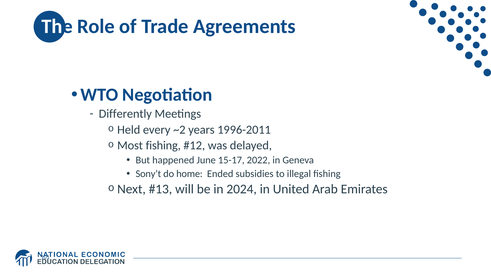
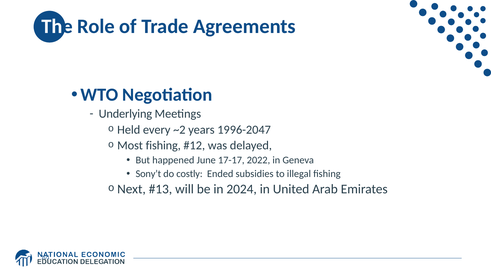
Differently: Differently -> Underlying
1996-2011: 1996-2011 -> 1996-2047
15-17: 15-17 -> 17-17
home: home -> costly
